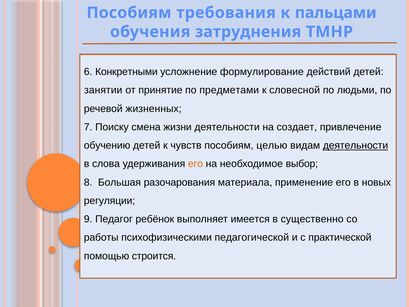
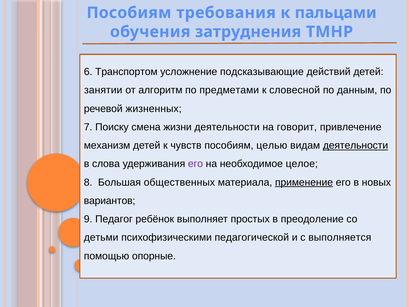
Конкретными: Конкретными -> Транспортом
формулирование: формулирование -> подсказывающие
принятие: принятие -> алгоритм
людьми: людьми -> данным
создает: создает -> говорит
обучению: обучению -> механизм
его at (195, 164) colour: orange -> purple
выбор: выбор -> целое
разочарования: разочарования -> общественных
применение underline: none -> present
регуляции: регуляции -> вариантов
имеется: имеется -> простых
существенно: существенно -> преодоление
работы: работы -> детьми
практической: практической -> выполняется
строится: строится -> опорные
